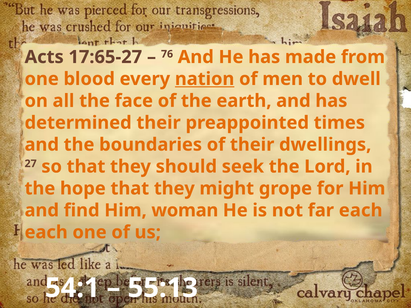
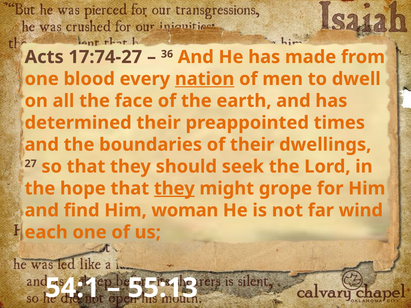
17:65-27: 17:65-27 -> 17:74-27
76: 76 -> 36
they at (174, 189) underline: none -> present
far each: each -> wind
